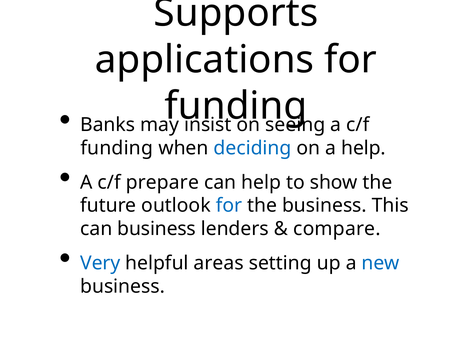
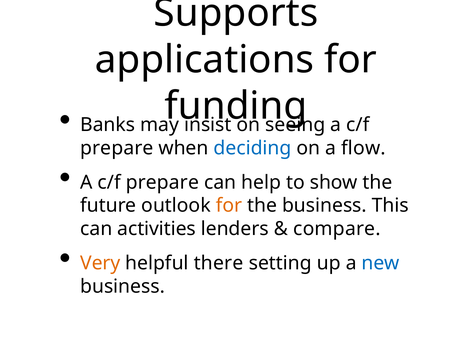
funding at (117, 148): funding -> prepare
a help: help -> flow
for at (229, 206) colour: blue -> orange
can business: business -> activities
Very colour: blue -> orange
areas: areas -> there
